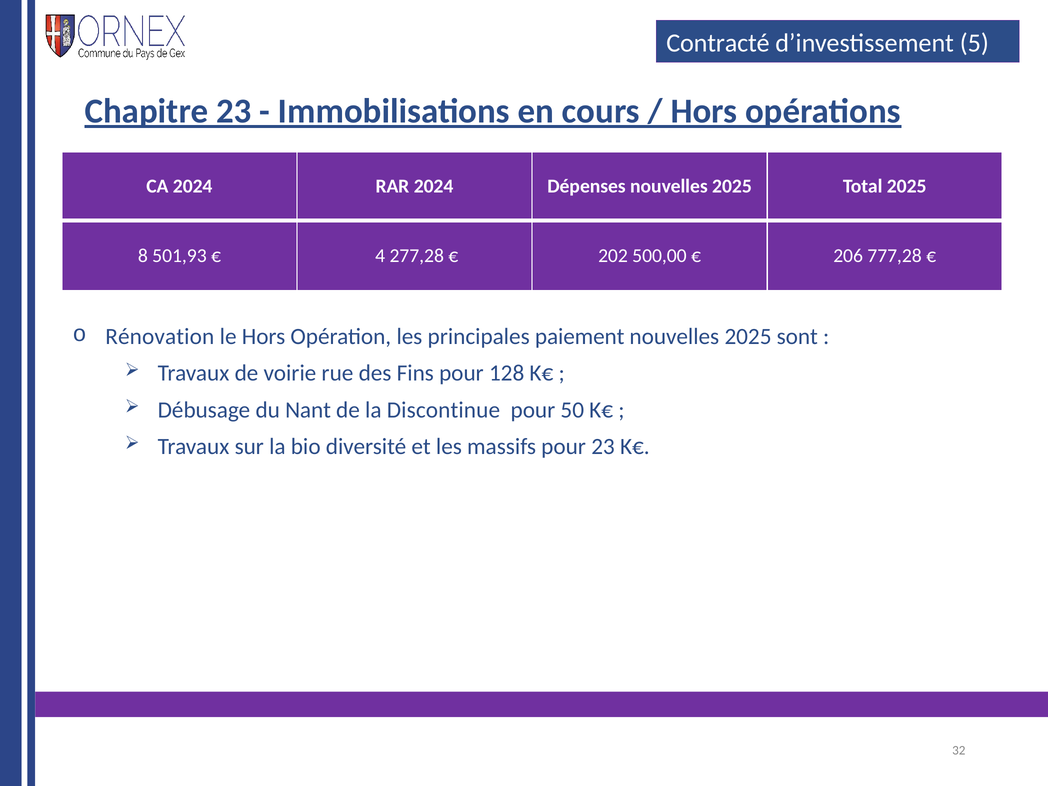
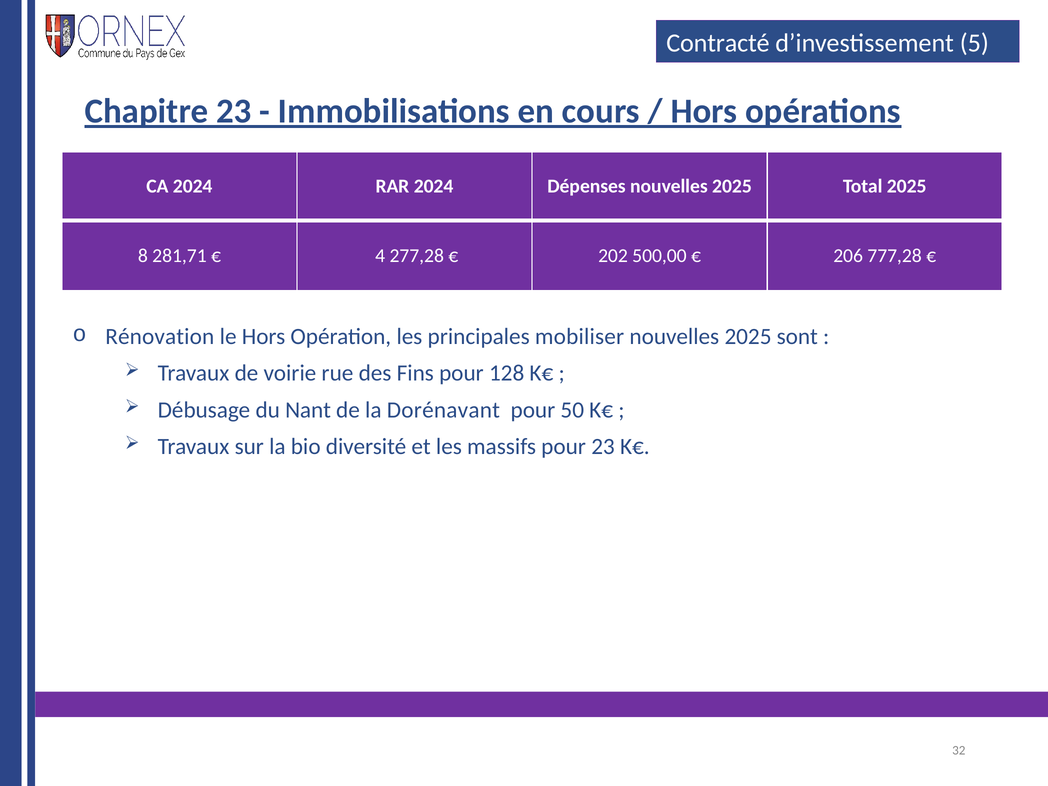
501,93: 501,93 -> 281,71
paiement: paiement -> mobiliser
Discontinue: Discontinue -> Dorénavant
